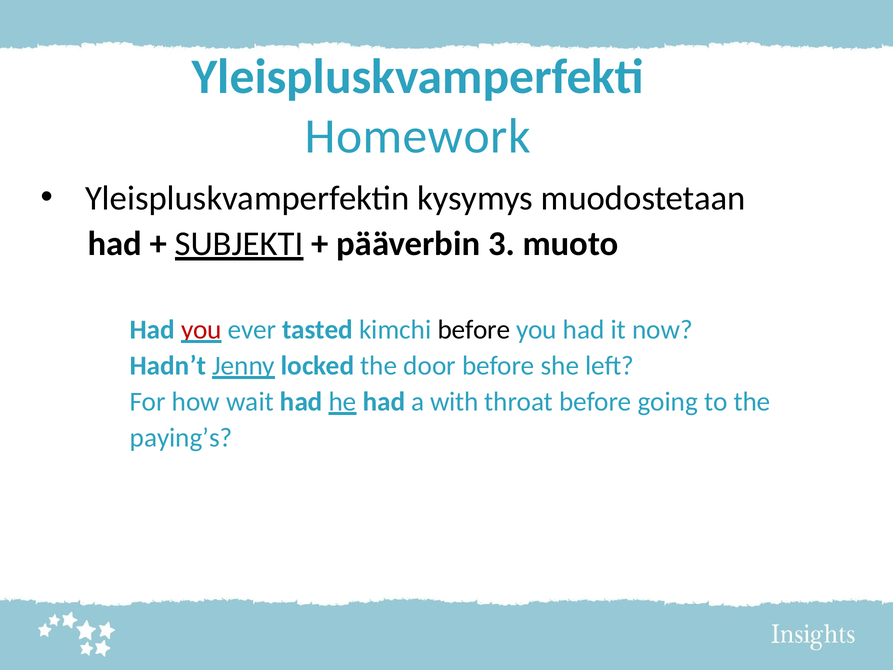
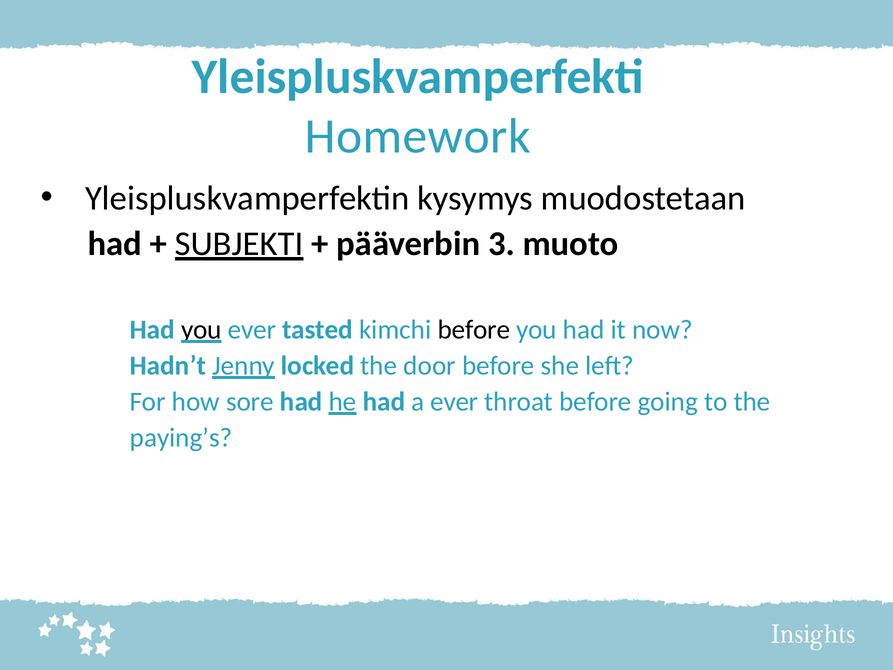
you at (201, 330) colour: red -> black
wait: wait -> sore
a with: with -> ever
